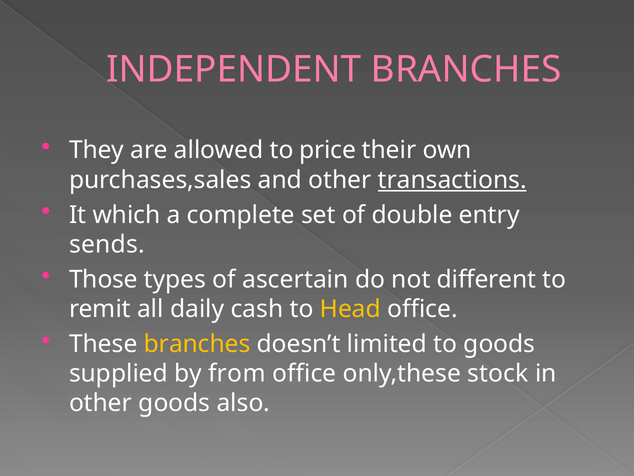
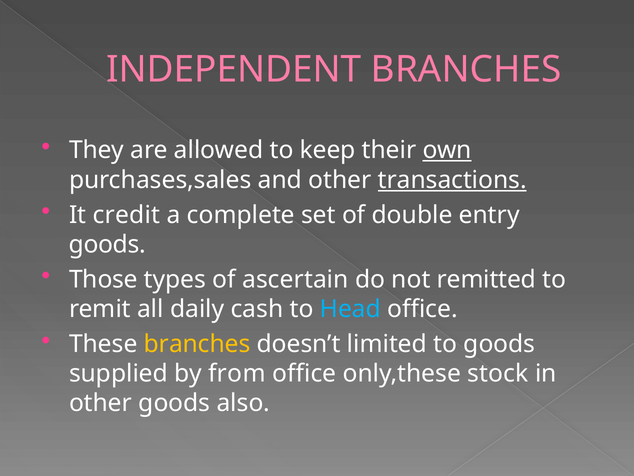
price: price -> keep
own underline: none -> present
which: which -> credit
sends at (107, 244): sends -> goods
different: different -> remitted
Head colour: yellow -> light blue
